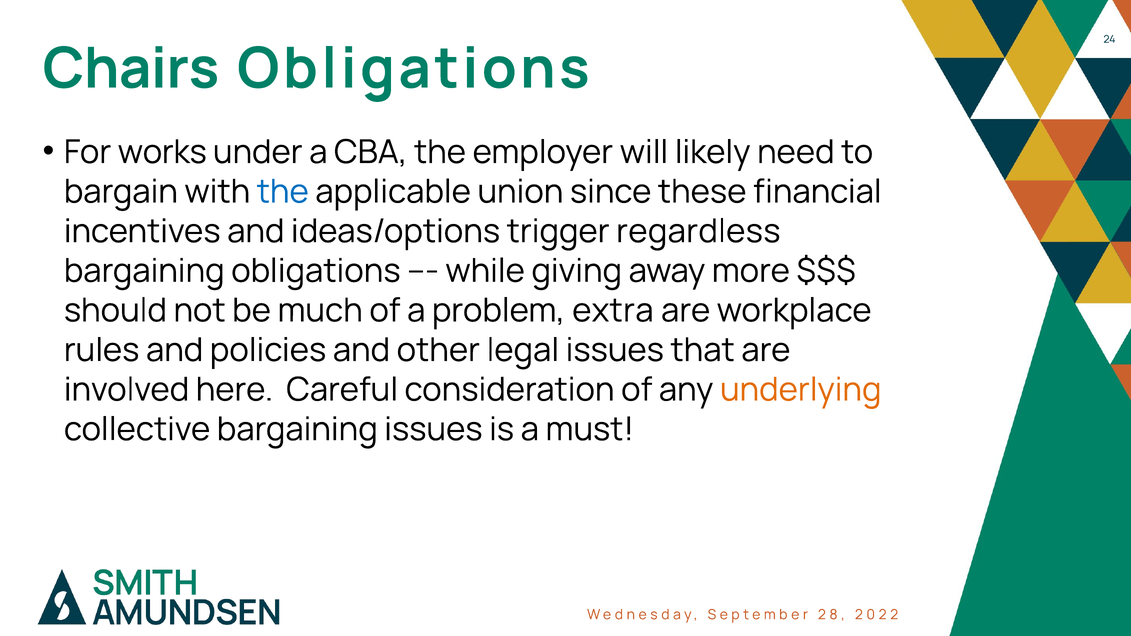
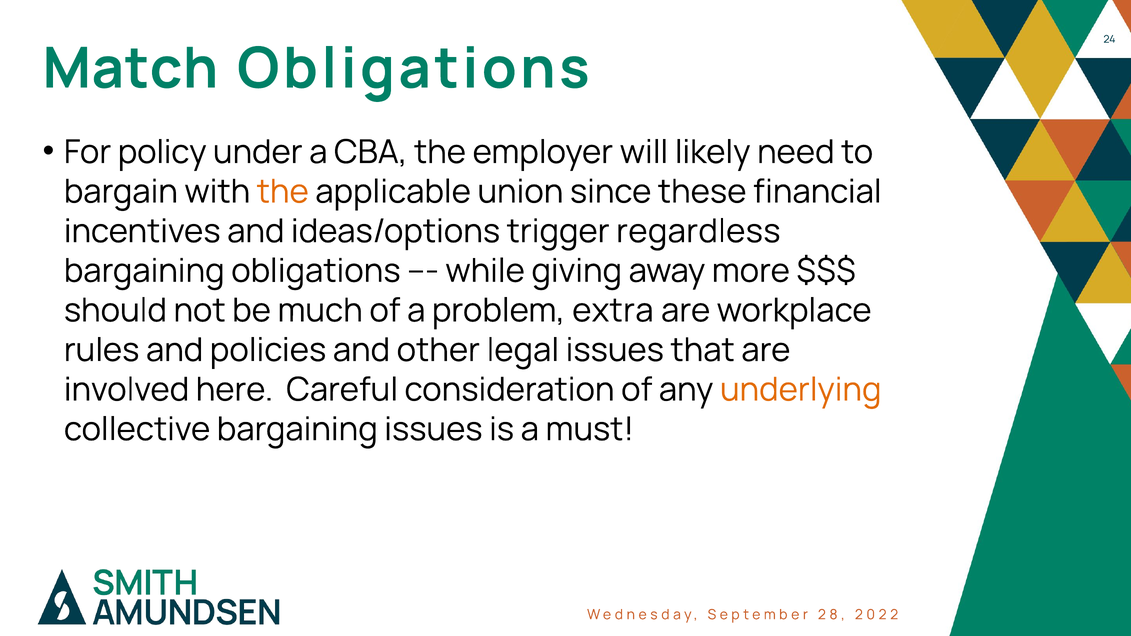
Chairs: Chairs -> Match
works: works -> policy
the at (283, 192) colour: blue -> orange
